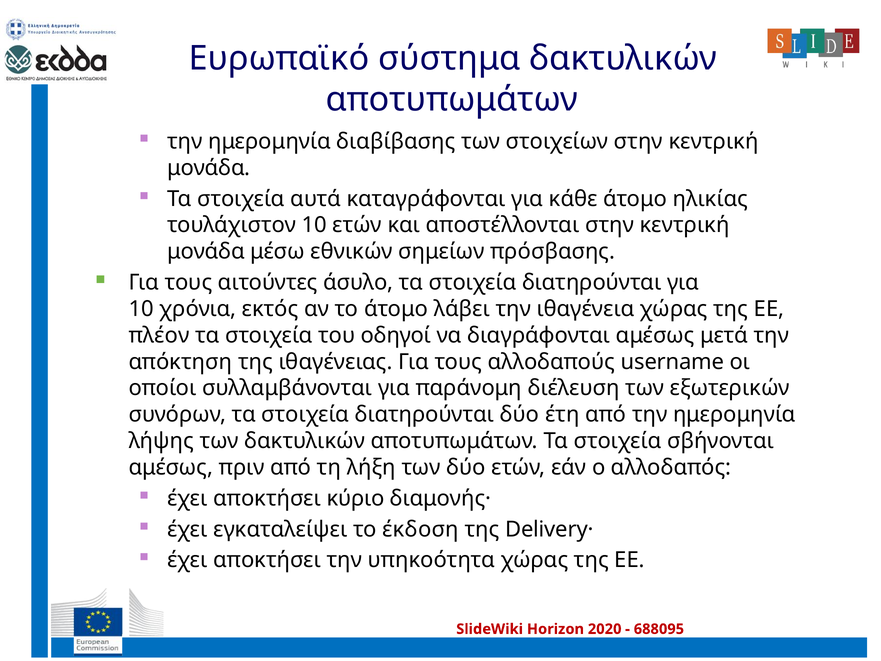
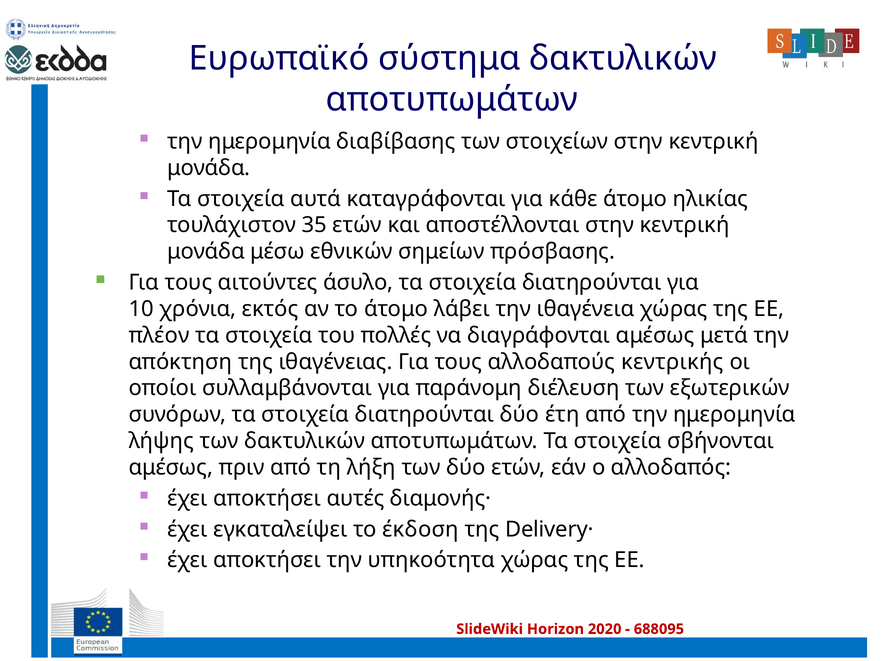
τουλάχιστον 10: 10 -> 35
οδηγοί: οδηγοί -> πολλές
username: username -> κεντρικής
κύριο: κύριο -> αυτές
